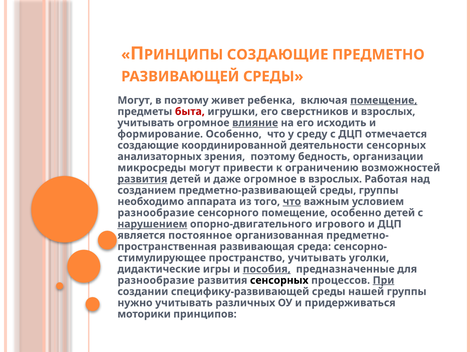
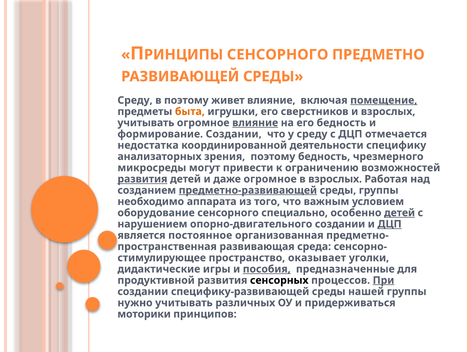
СОЗДАЮЩИЕ at (278, 55): СОЗДАЮЩИЕ -> СЕНСОРНОГО
Могут at (135, 100): Могут -> Среду
живет ребенка: ребенка -> влияние
быта colour: red -> orange
его исходить: исходить -> бедность
формирование Особенно: Особенно -> Создании
создающие at (148, 145): создающие -> недостатка
деятельности сенсорных: сенсорных -> специфику
организации: организации -> чрезмерного
предметно-развивающей underline: none -> present
что at (292, 202) underline: present -> none
разнообразие at (156, 213): разнообразие -> оборудование
сенсорного помещение: помещение -> специально
детей at (400, 213) underline: none -> present
нарушением underline: present -> none
опорно-двигательного игрового: игрового -> создании
ДЦП at (390, 224) underline: none -> present
пространство учитывать: учитывать -> оказывает
разнообразие at (156, 281): разнообразие -> продуктивной
